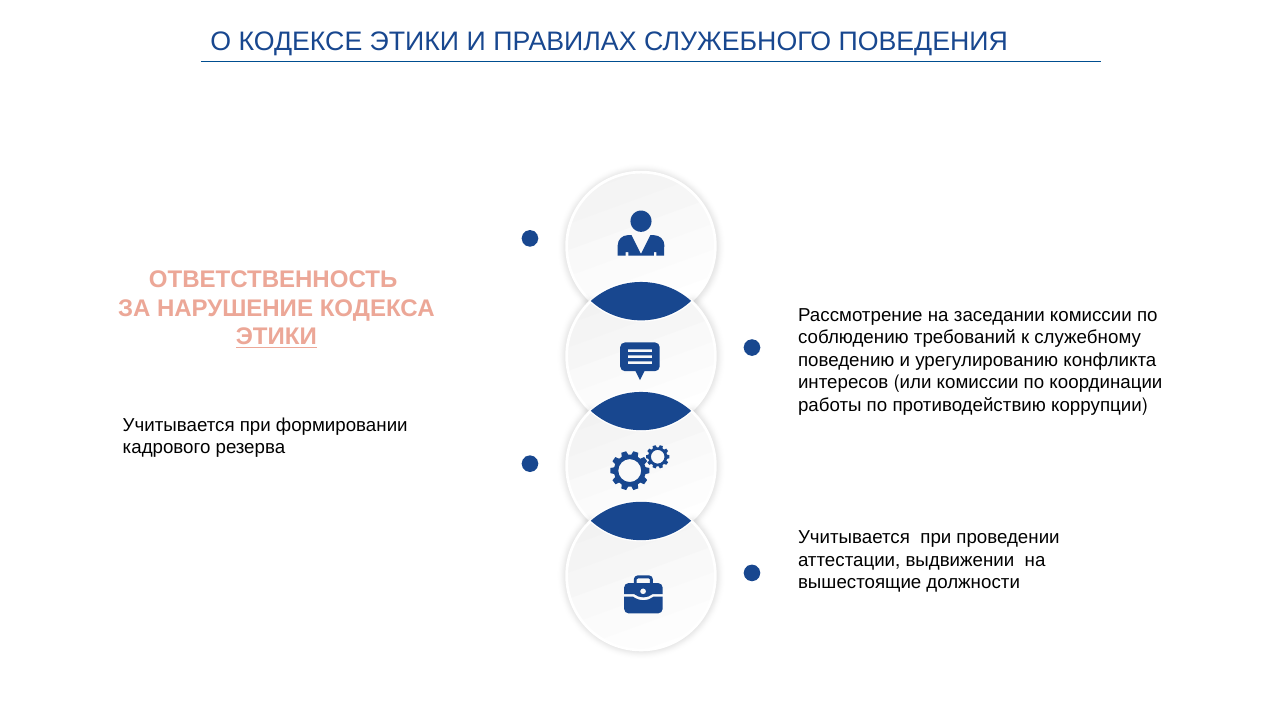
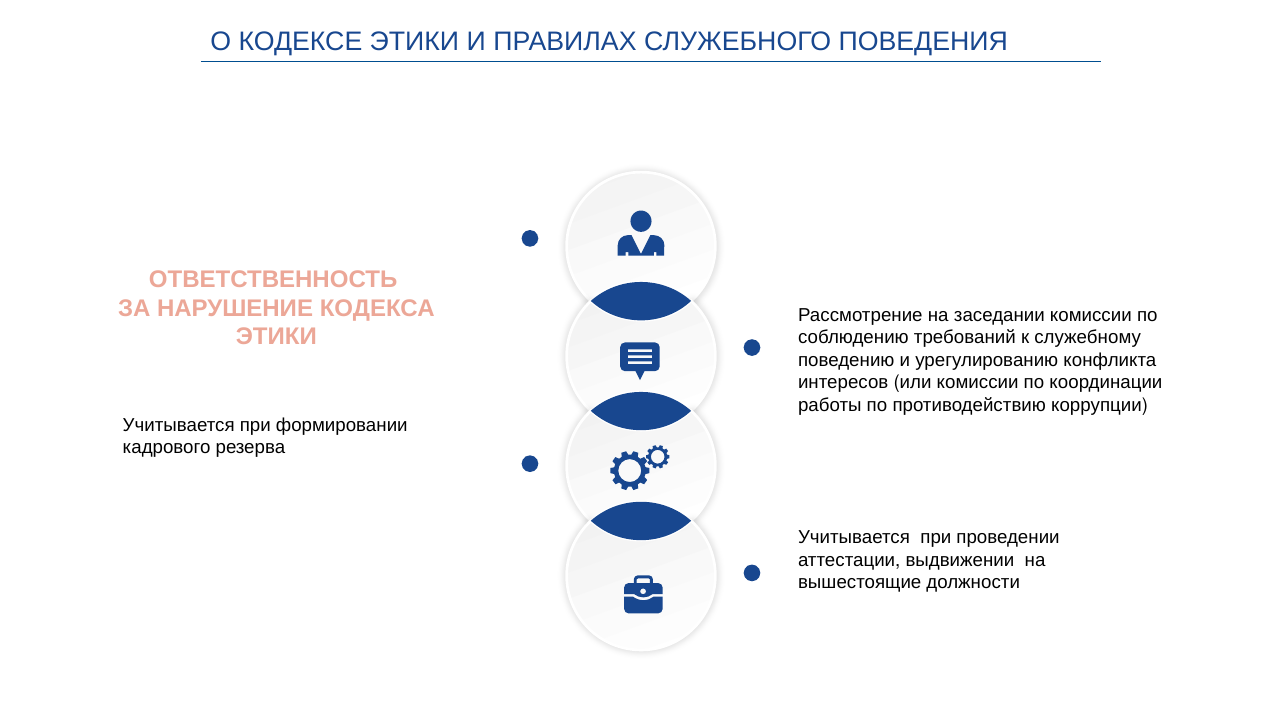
ЭТИКИ at (276, 337) underline: present -> none
